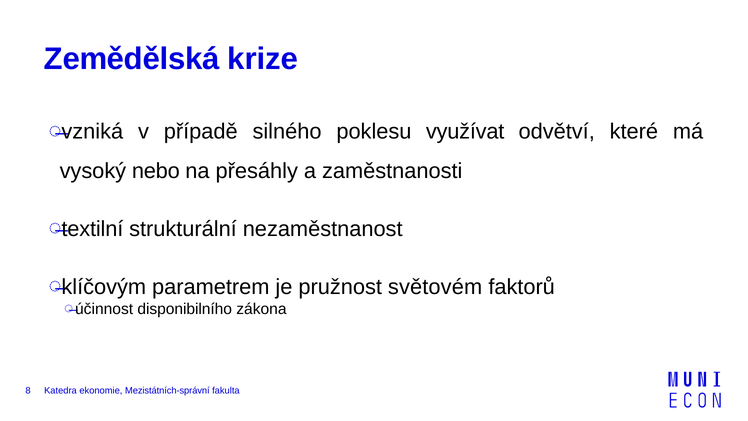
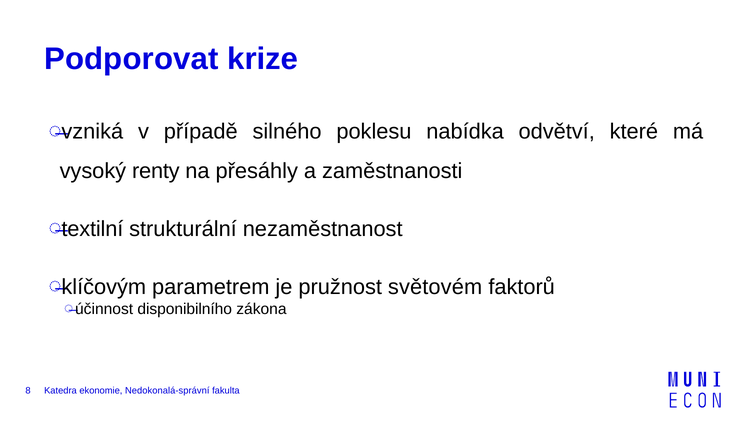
Zemědělská: Zemědělská -> Podporovat
využívat: využívat -> nabídka
nebo: nebo -> renty
Mezistátních-správní: Mezistátních-správní -> Nedokonalá-správní
